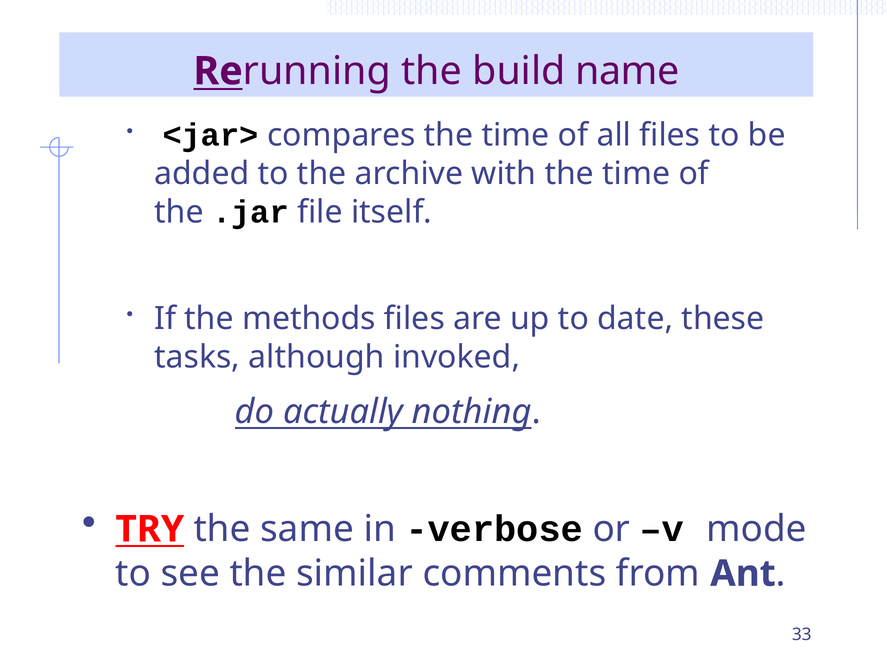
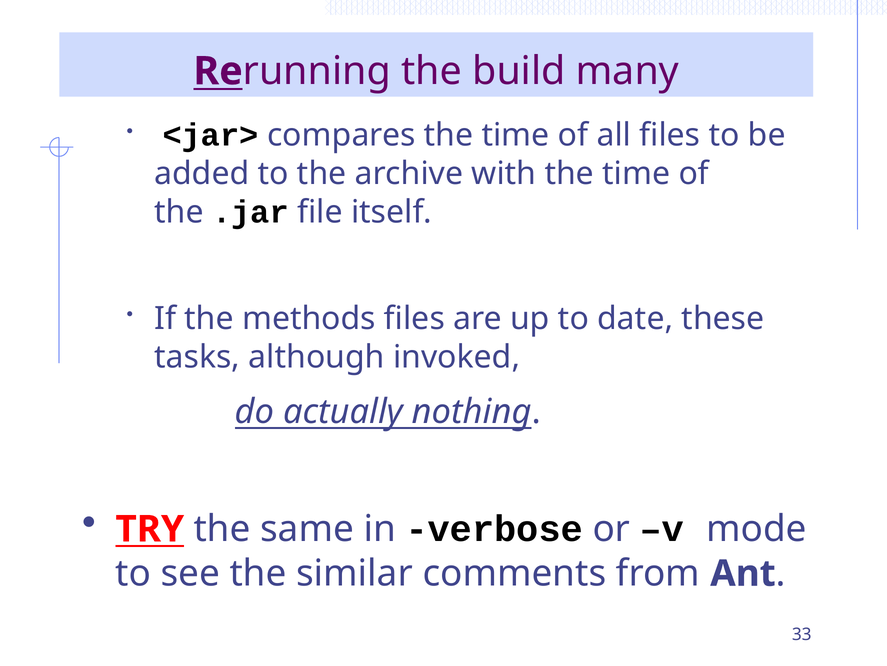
name: name -> many
